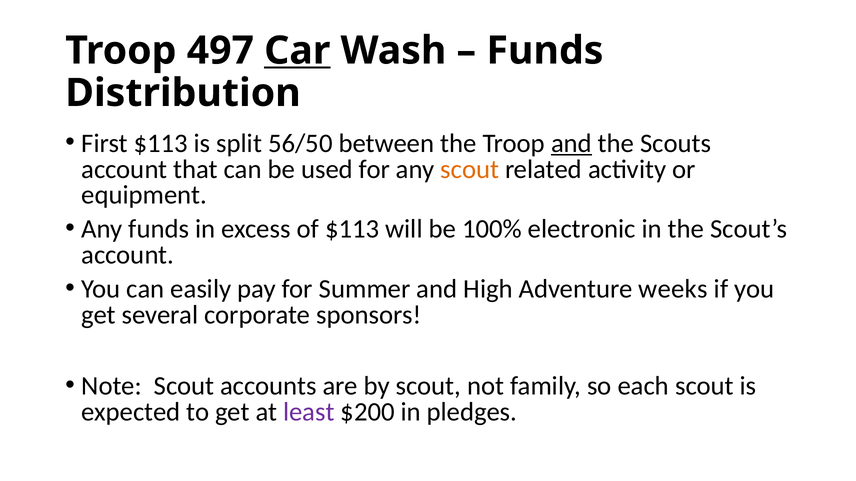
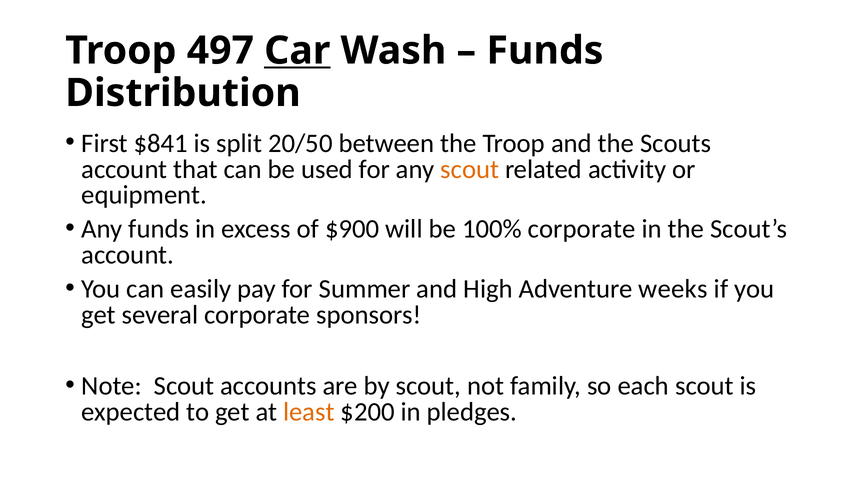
First $113: $113 -> $841
56/50: 56/50 -> 20/50
and at (571, 143) underline: present -> none
of $113: $113 -> $900
100% electronic: electronic -> corporate
least colour: purple -> orange
